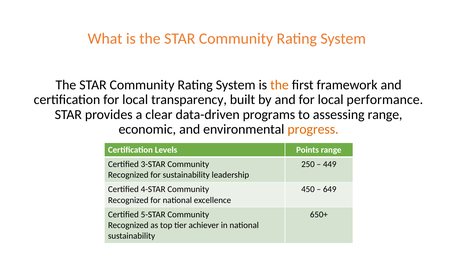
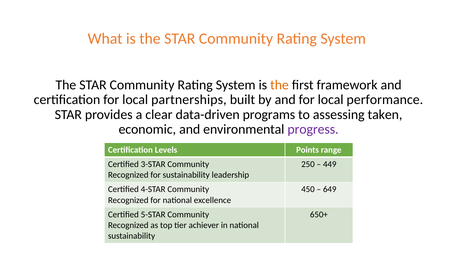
transparency: transparency -> partnerships
assessing range: range -> taken
progress colour: orange -> purple
